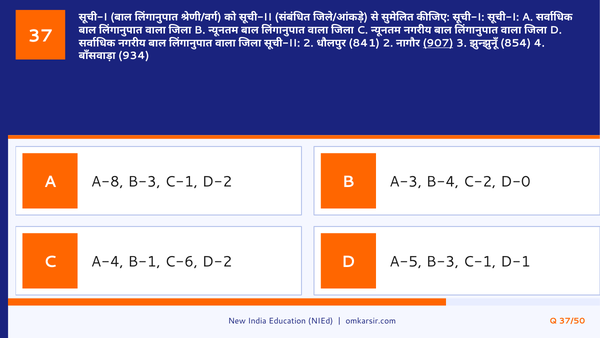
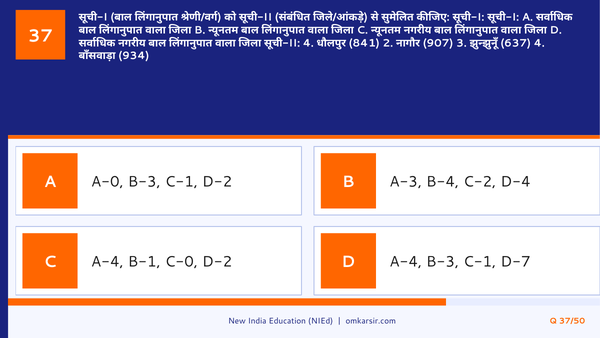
2 at (308, 43): 2 -> 4
907 underline: present -> none
854: 854 -> 637
A-8: A-8 -> A-0
D-0: D-0 -> D-4
C-6: C-6 -> C-0
D A-5: A-5 -> A-4
D-1: D-1 -> D-7
